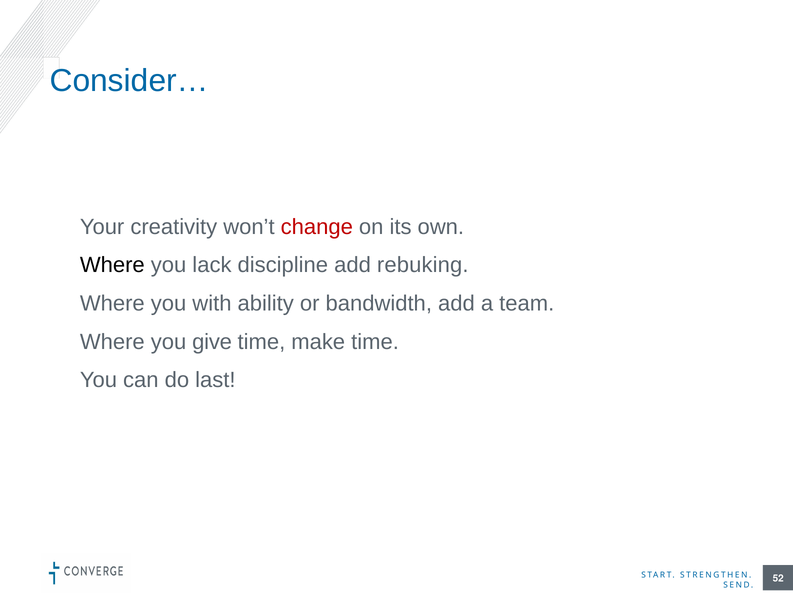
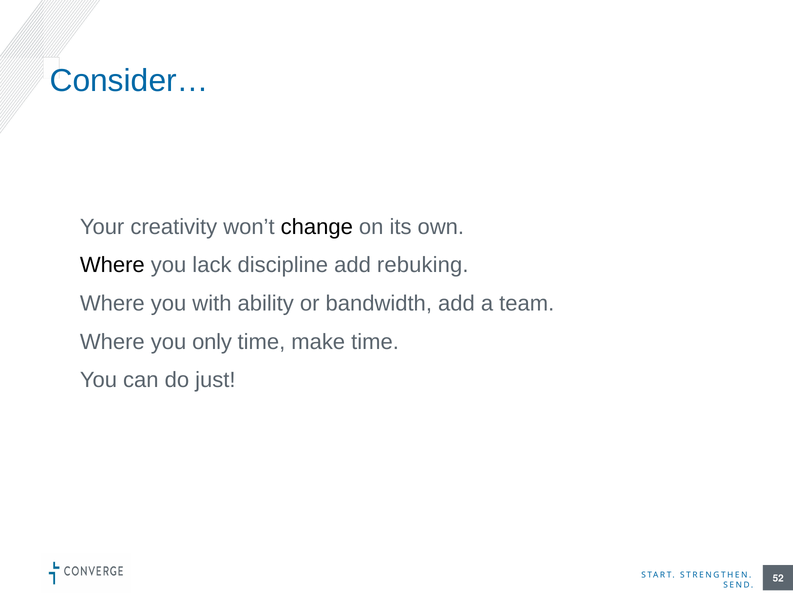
change colour: red -> black
give: give -> only
last: last -> just
